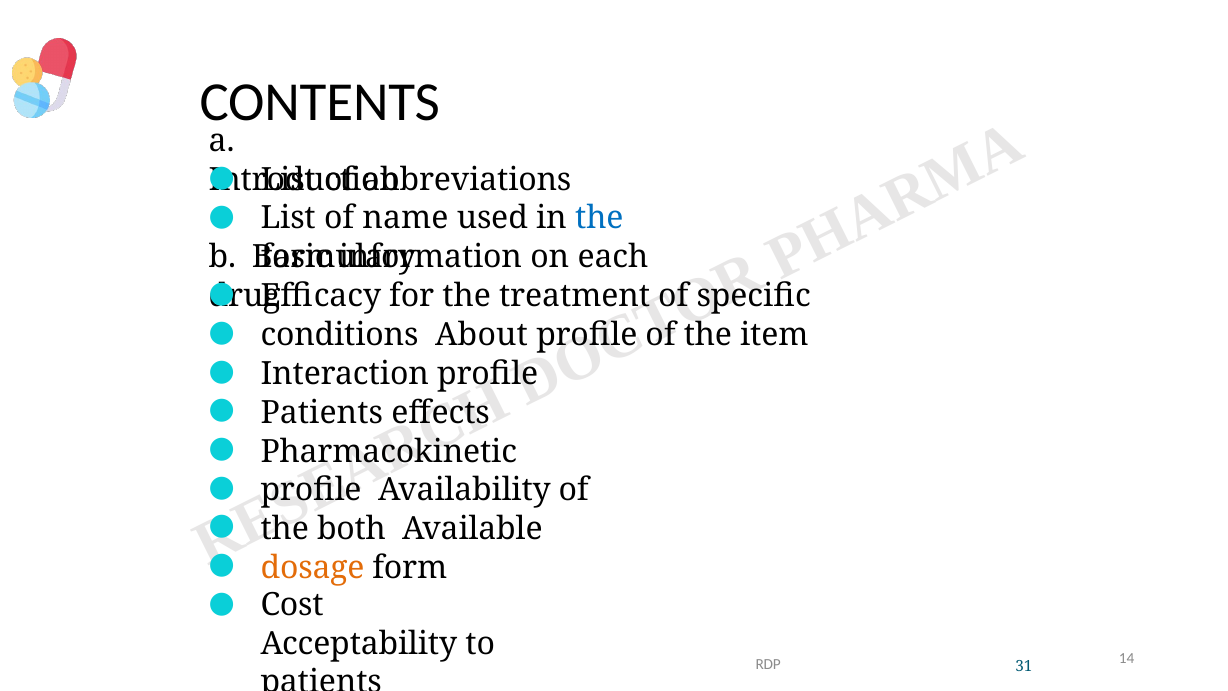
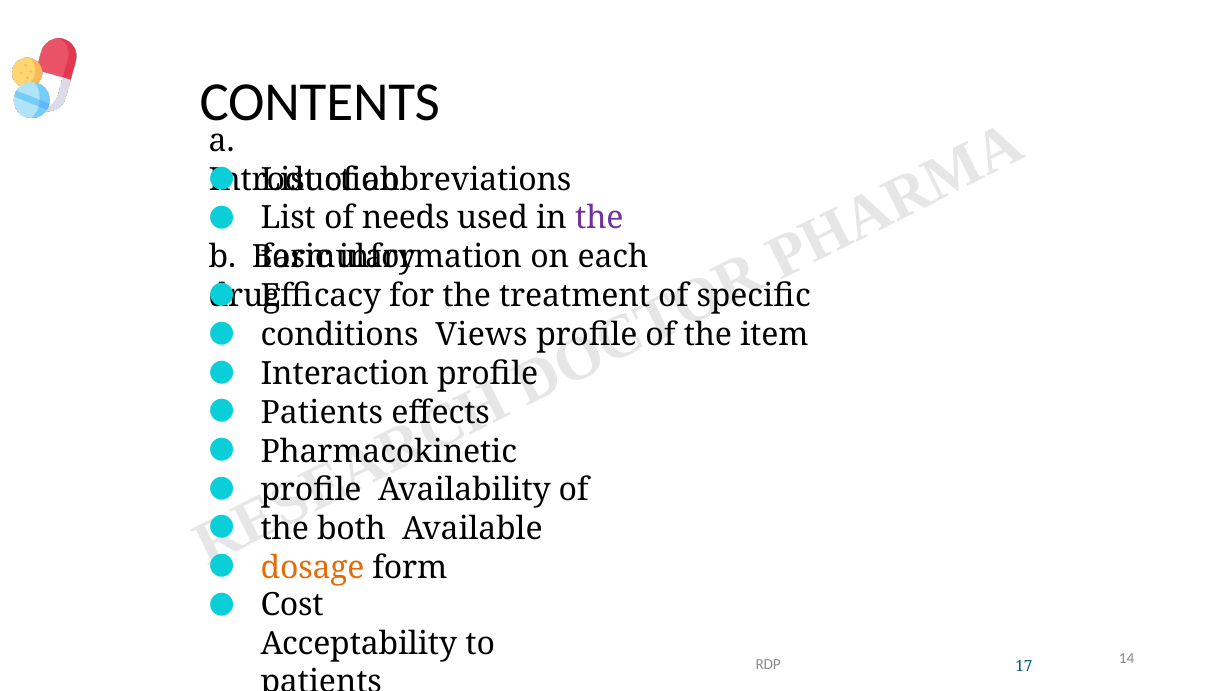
name: name -> needs
the at (599, 218) colour: blue -> purple
About: About -> Views
31: 31 -> 17
